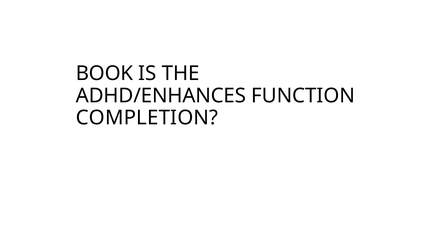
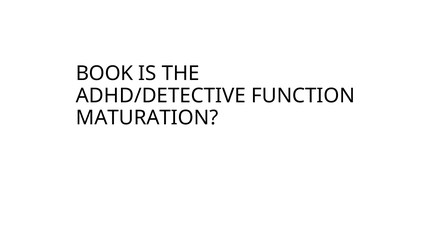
ADHD/ENHANCES: ADHD/ENHANCES -> ADHD/DETECTIVE
COMPLETION: COMPLETION -> MATURATION
